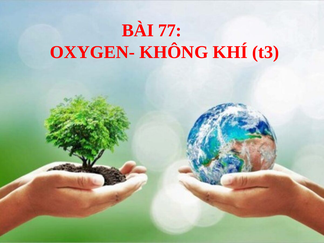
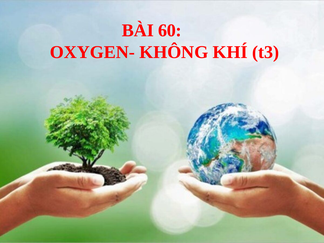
77: 77 -> 60
